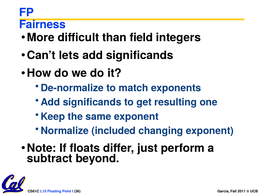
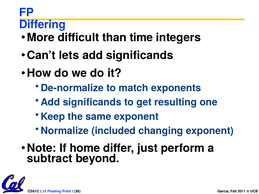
Fairness: Fairness -> Differing
field: field -> time
floats: floats -> home
